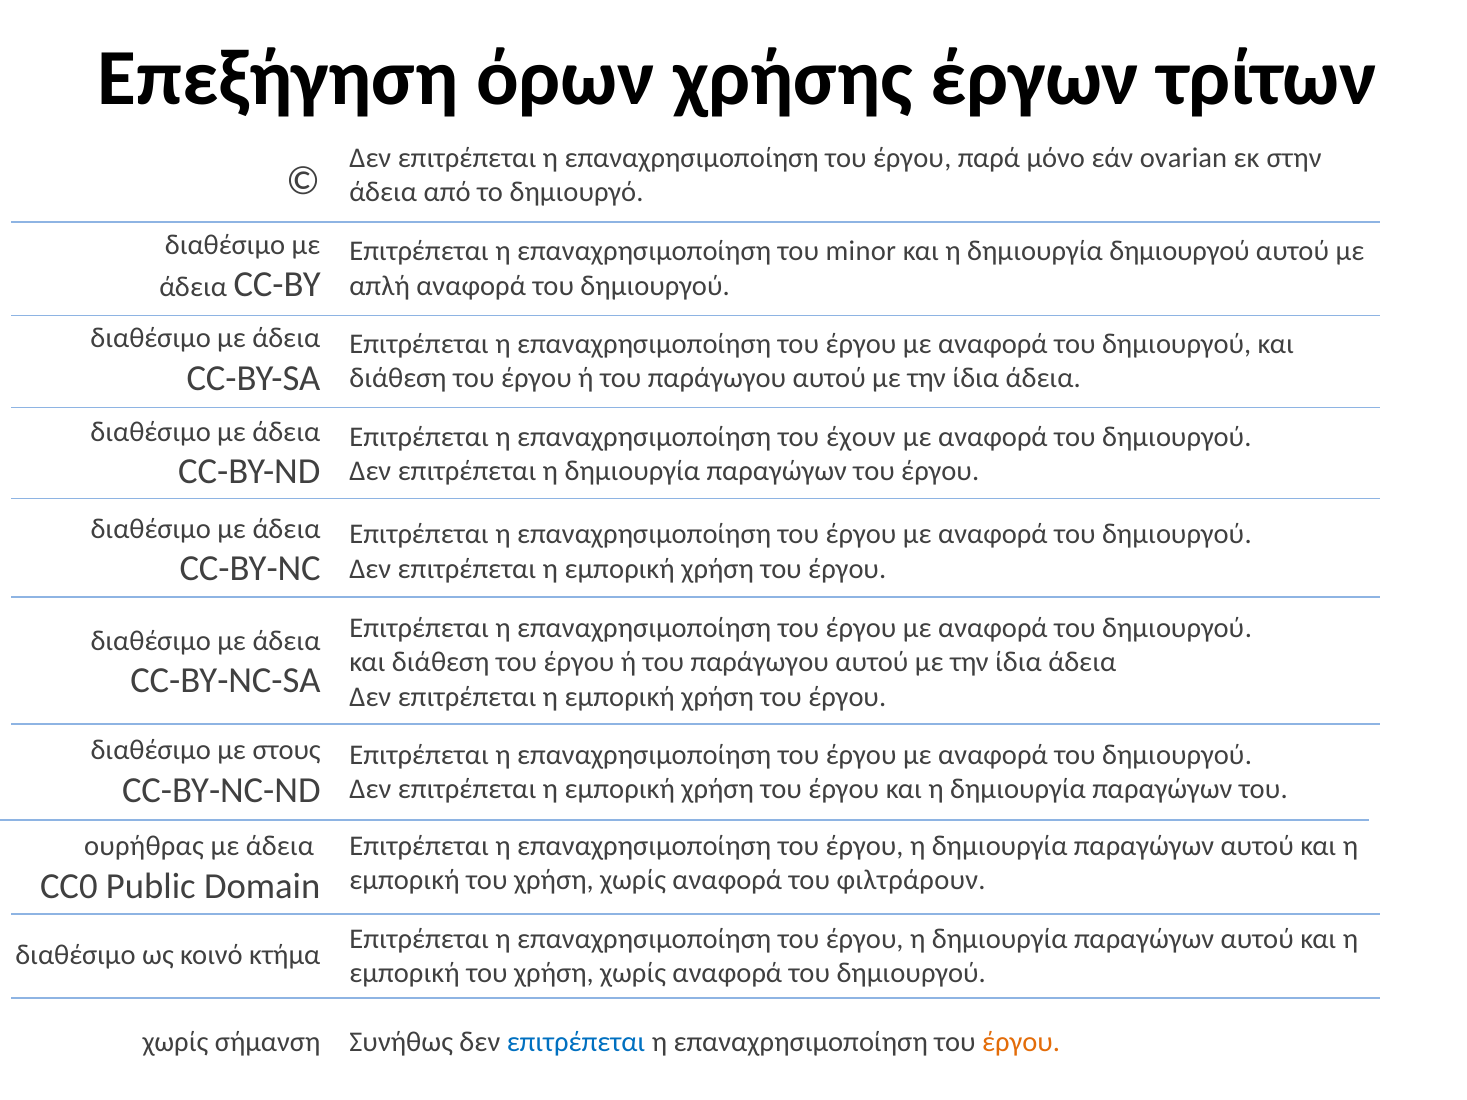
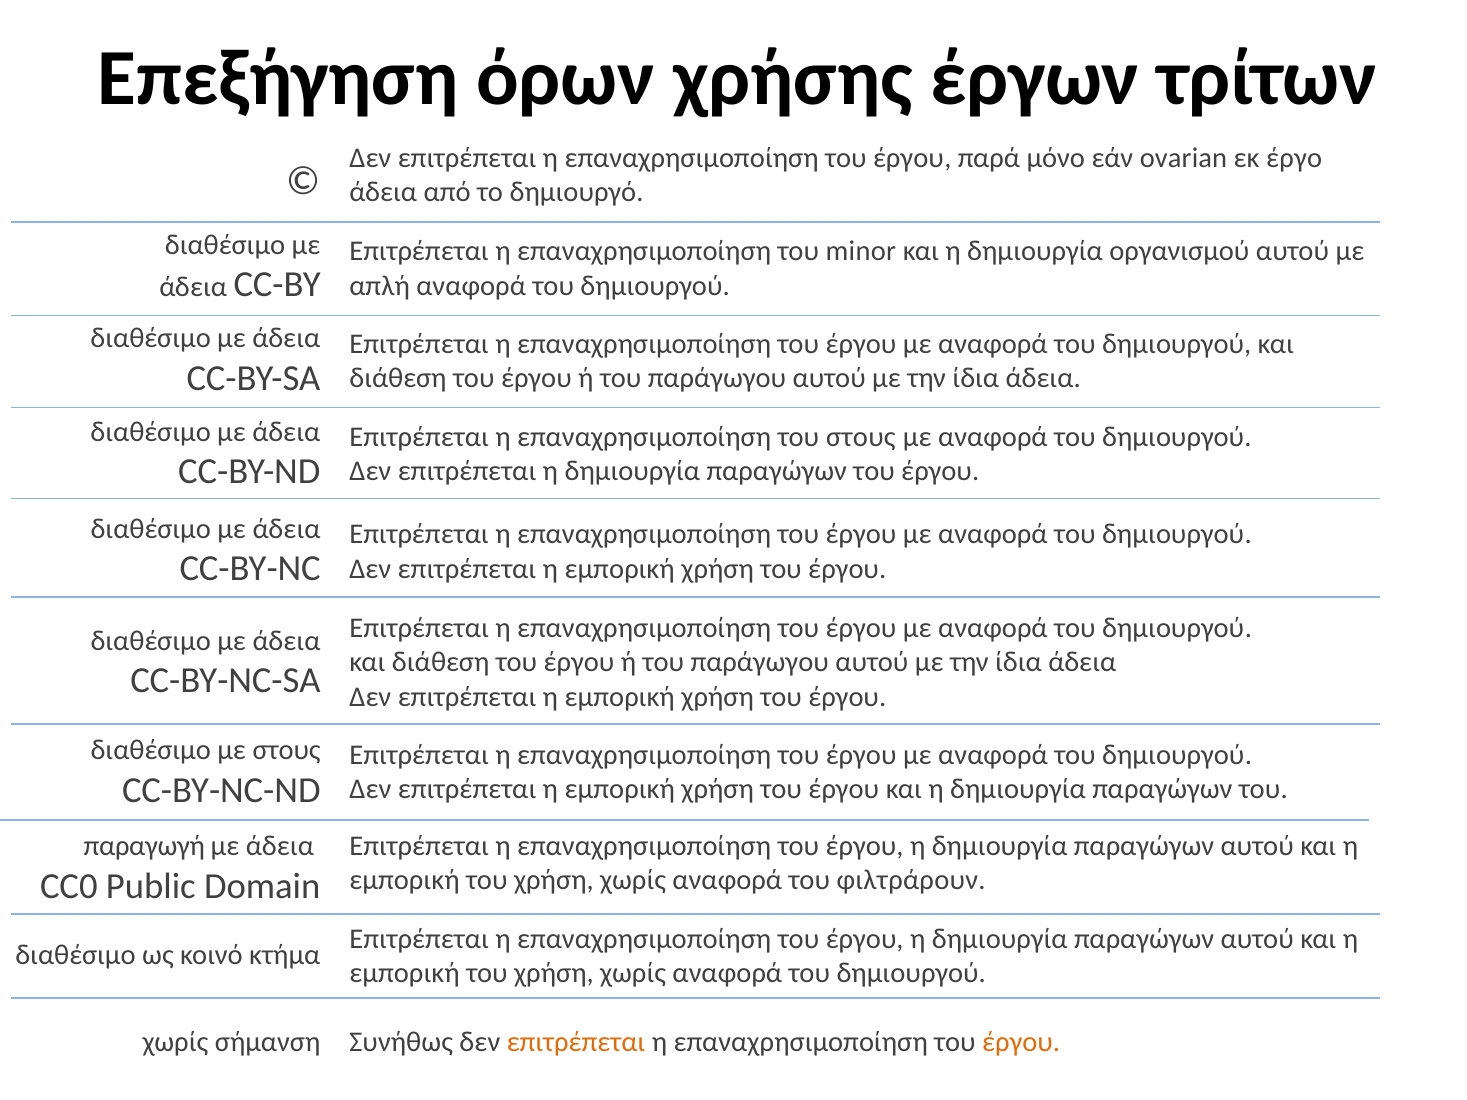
στην: στην -> έργο
δημιουργία δημιουργού: δημιουργού -> οργανισμού
του έχουν: έχουν -> στους
ουρήθρας: ουρήθρας -> παραγωγή
επιτρέπεται at (576, 1043) colour: blue -> orange
